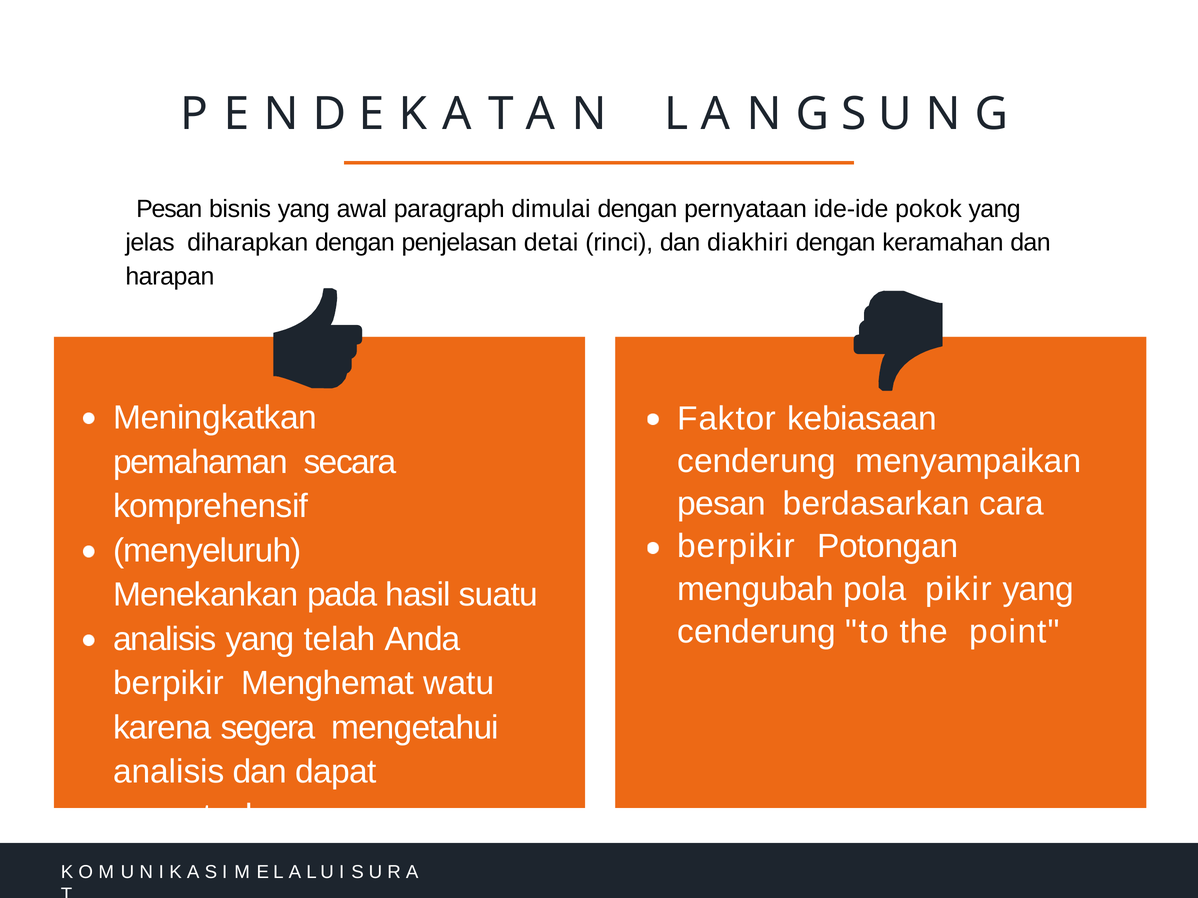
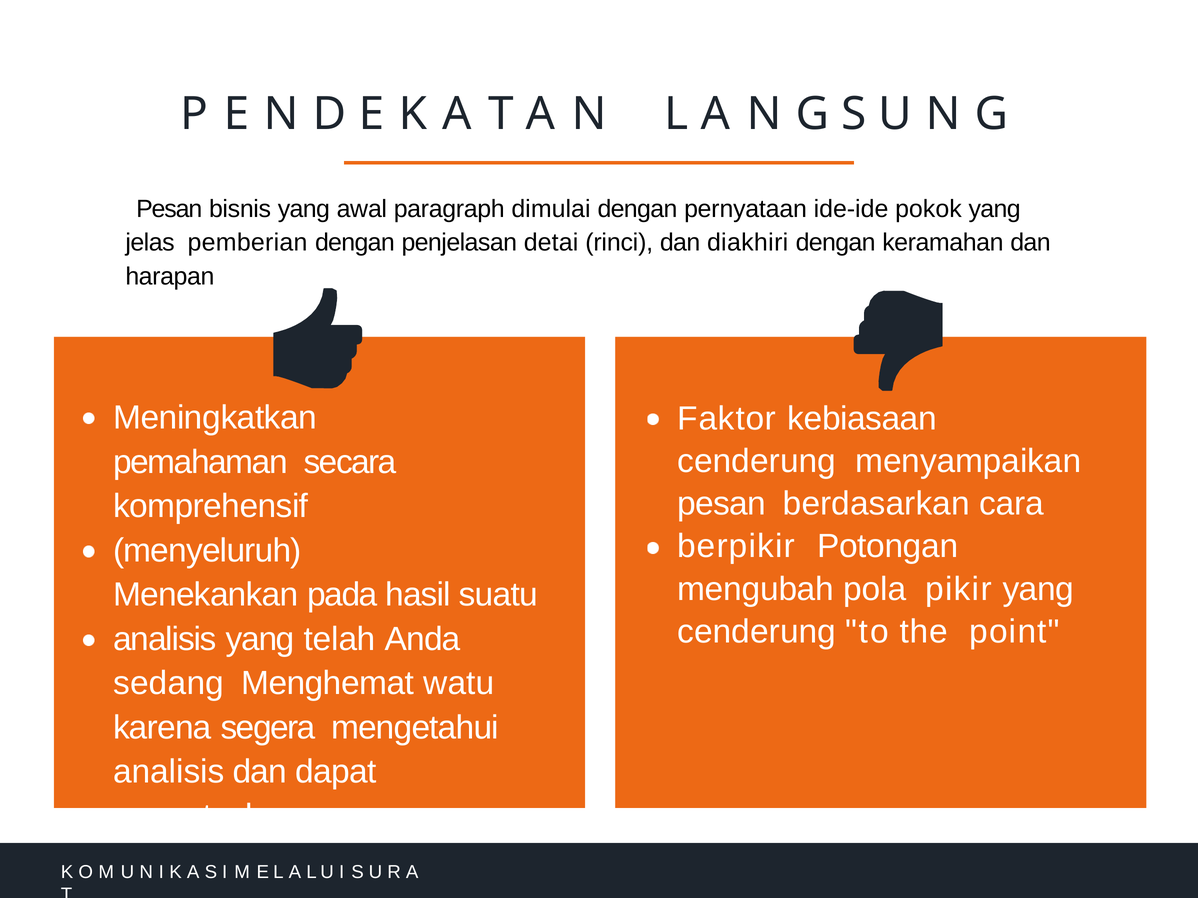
diharapkan: diharapkan -> pemberian
berpikir at (169, 684): berpikir -> sedang
